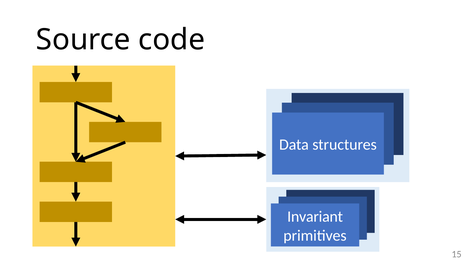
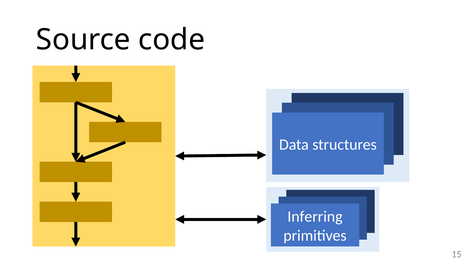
Invariant: Invariant -> Inferring
